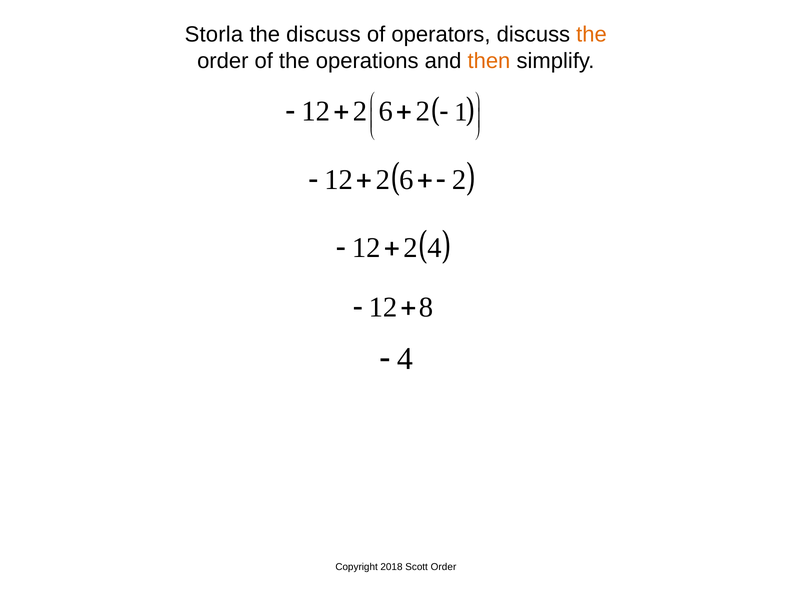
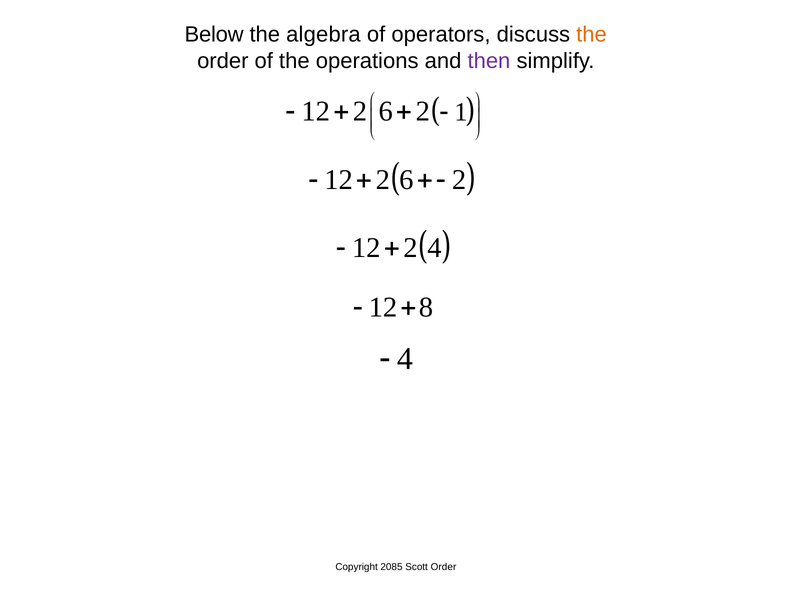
Storla: Storla -> Below
the discuss: discuss -> algebra
then colour: orange -> purple
2018: 2018 -> 2085
